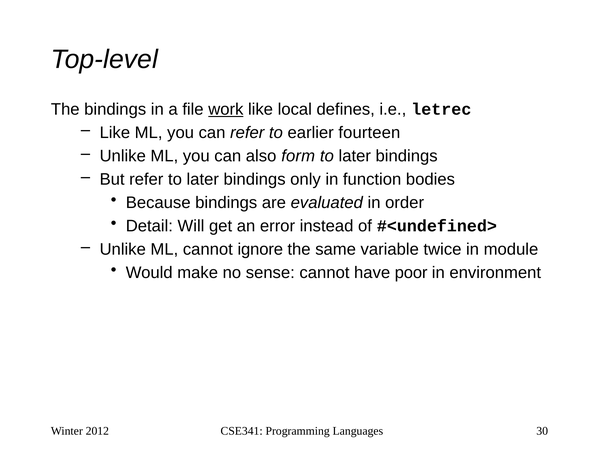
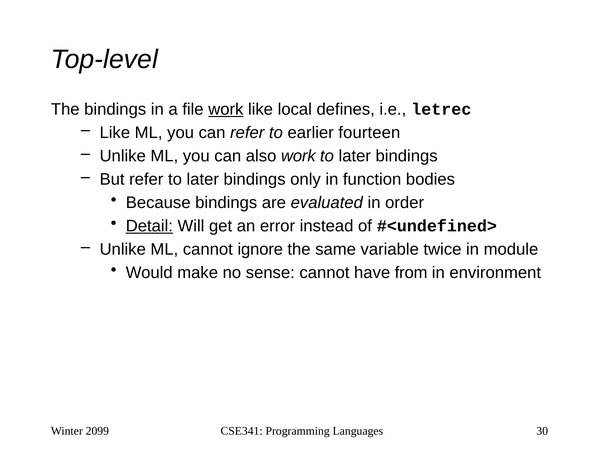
also form: form -> work
Detail underline: none -> present
poor: poor -> from
2012: 2012 -> 2099
